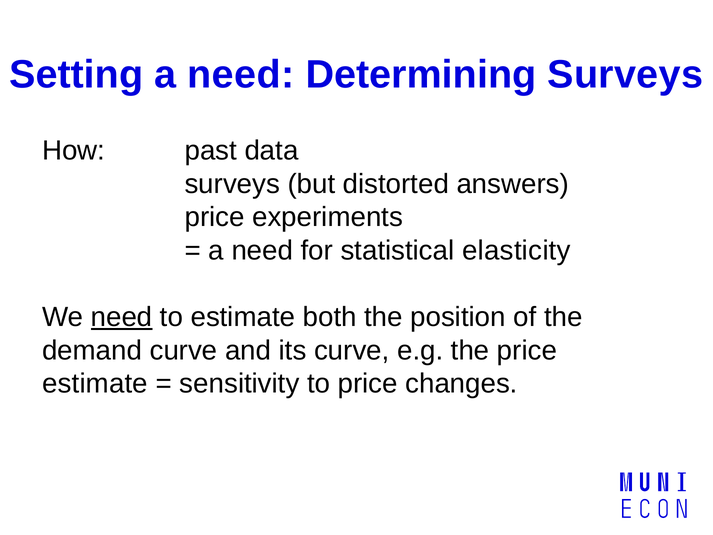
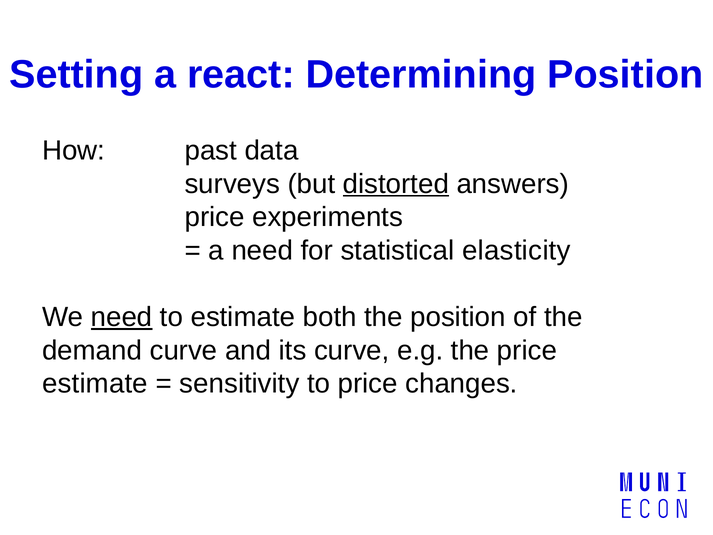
Setting a need: need -> react
Determining Surveys: Surveys -> Position
distorted underline: none -> present
